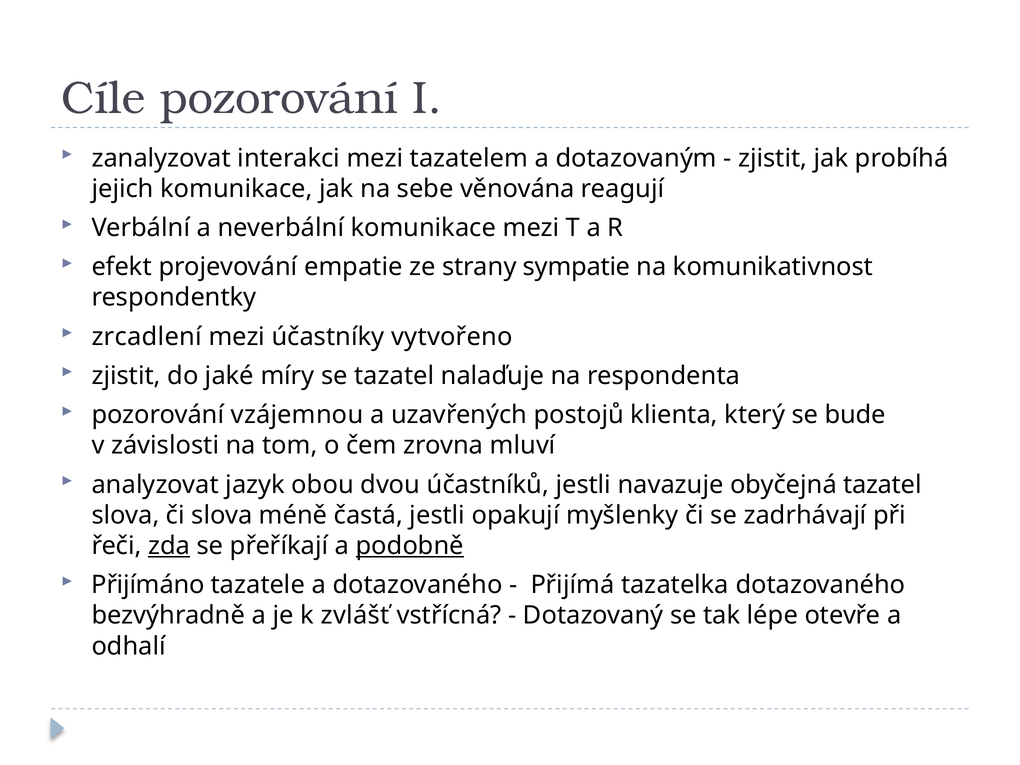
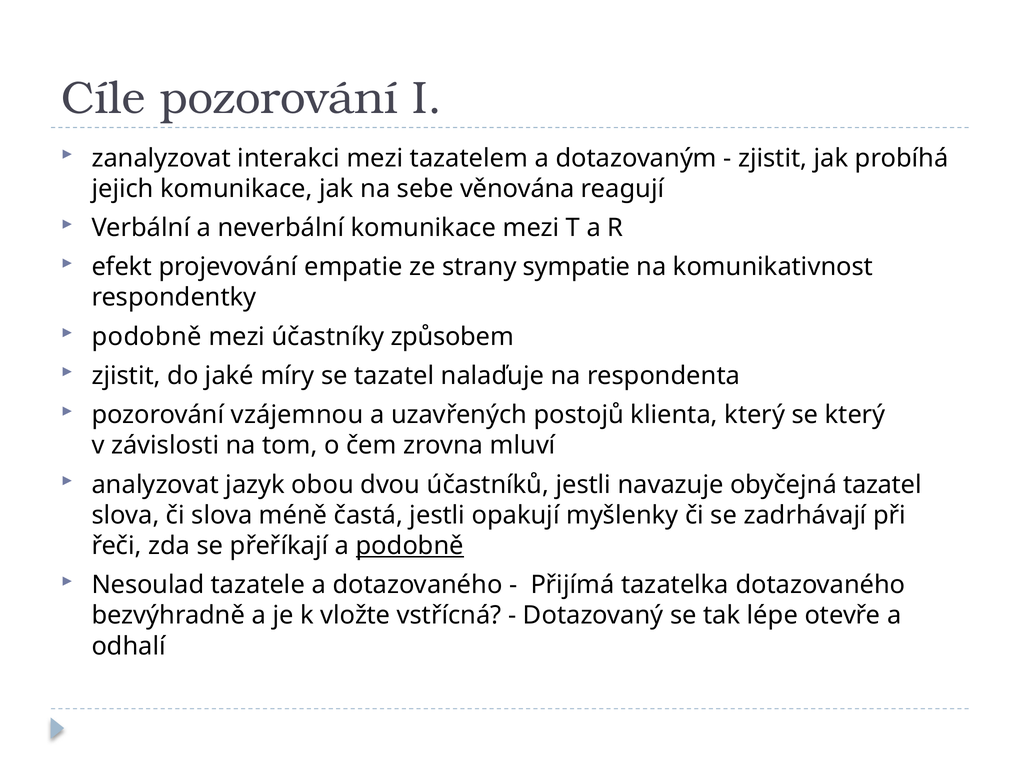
zrcadlení at (147, 337): zrcadlení -> podobně
vytvořeno: vytvořeno -> způsobem
se bude: bude -> který
zda underline: present -> none
Přijímáno: Přijímáno -> Nesoulad
zvlášť: zvlášť -> vložte
